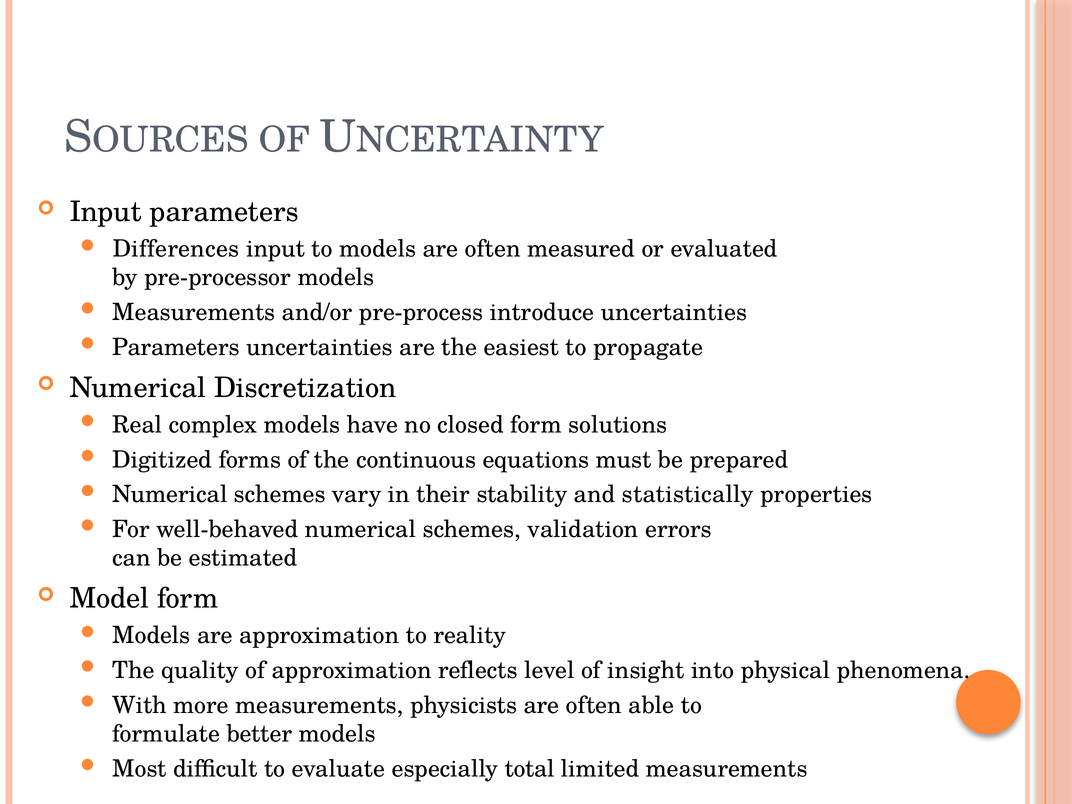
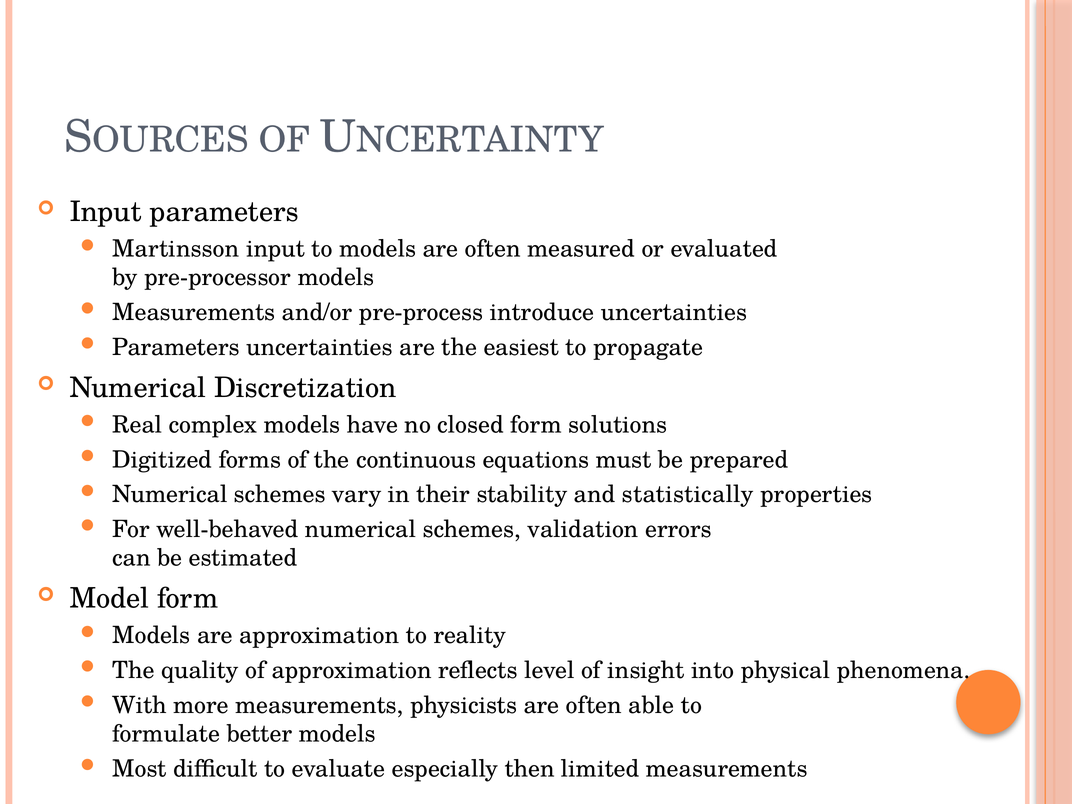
Differences: Differences -> Martinsson
total: total -> then
